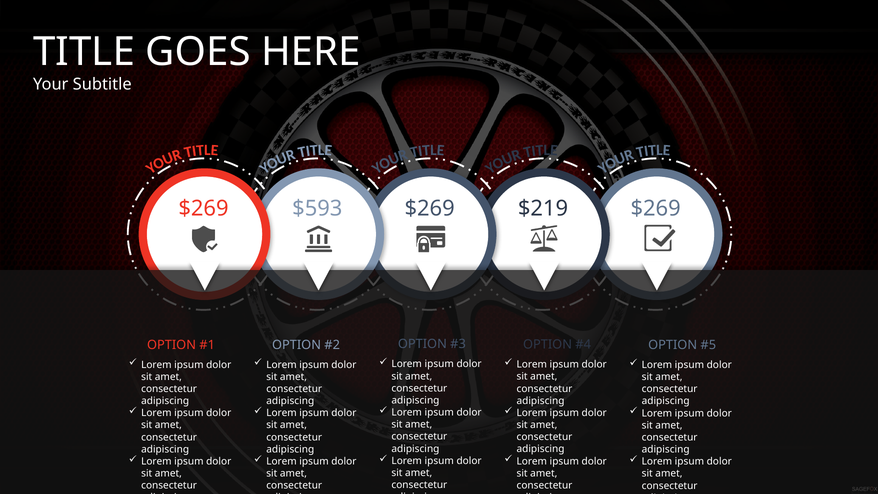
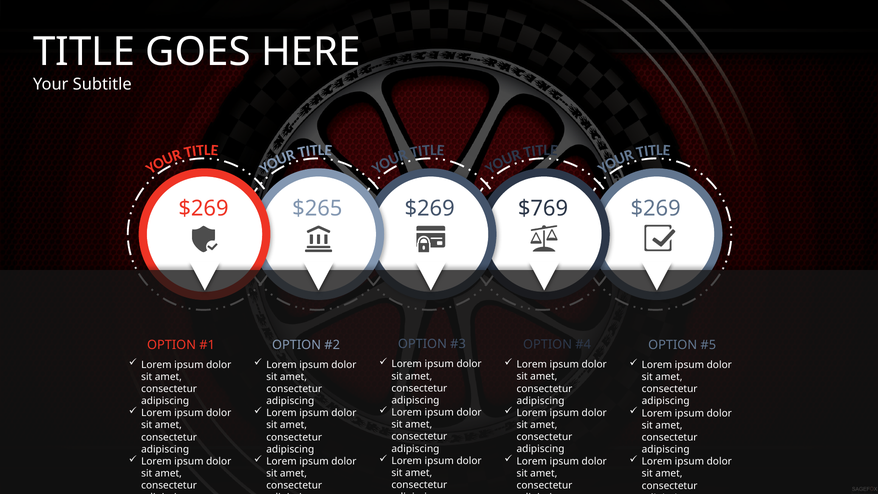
$593: $593 -> $265
$219: $219 -> $769
